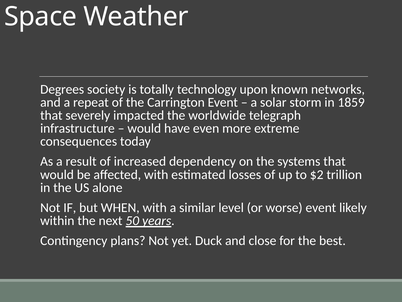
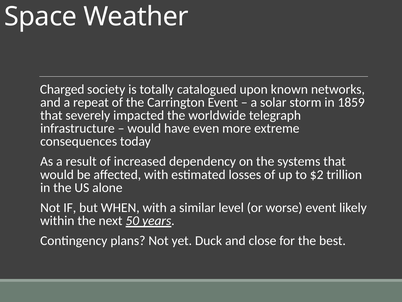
Degrees: Degrees -> Charged
technology: technology -> catalogued
